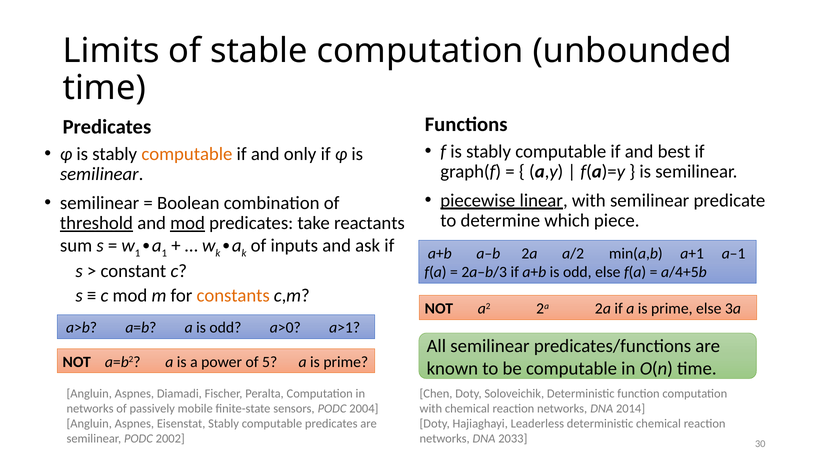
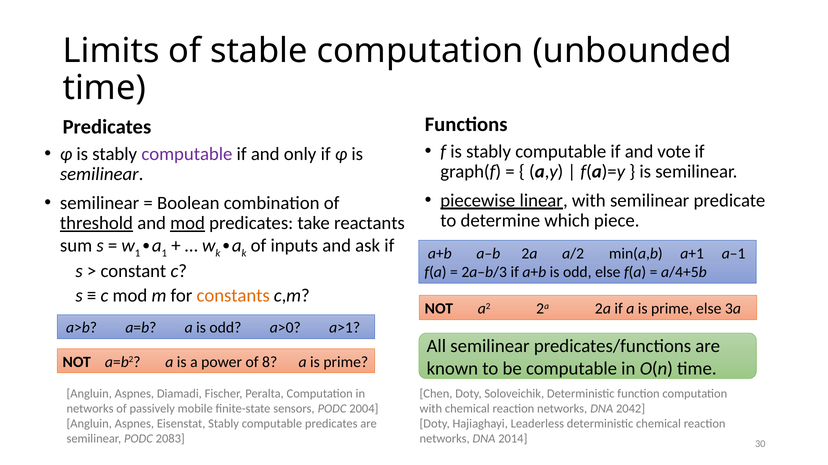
best: best -> vote
computable at (187, 154) colour: orange -> purple
5: 5 -> 8
2014: 2014 -> 2042
2002: 2002 -> 2083
2033: 2033 -> 2014
